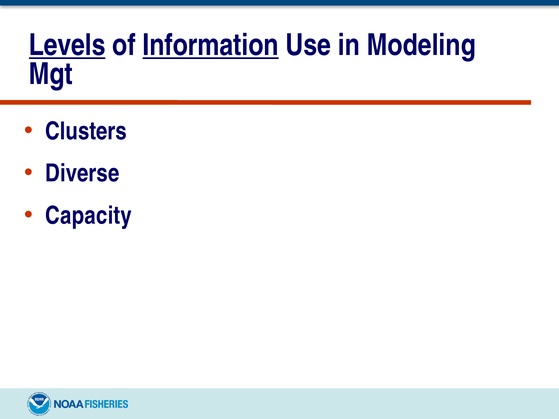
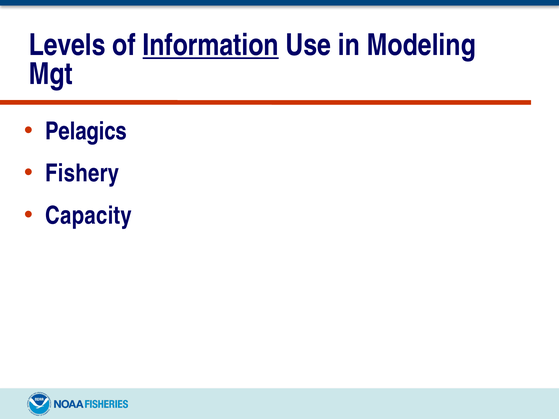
Levels underline: present -> none
Clusters: Clusters -> Pelagics
Diverse: Diverse -> Fishery
